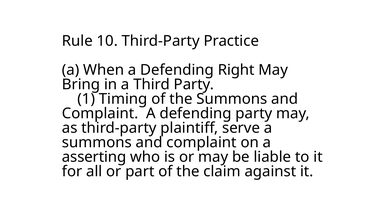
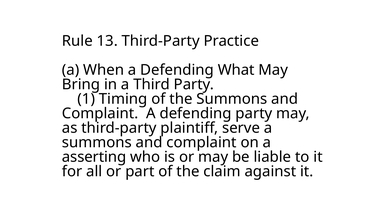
10: 10 -> 13
Right: Right -> What
